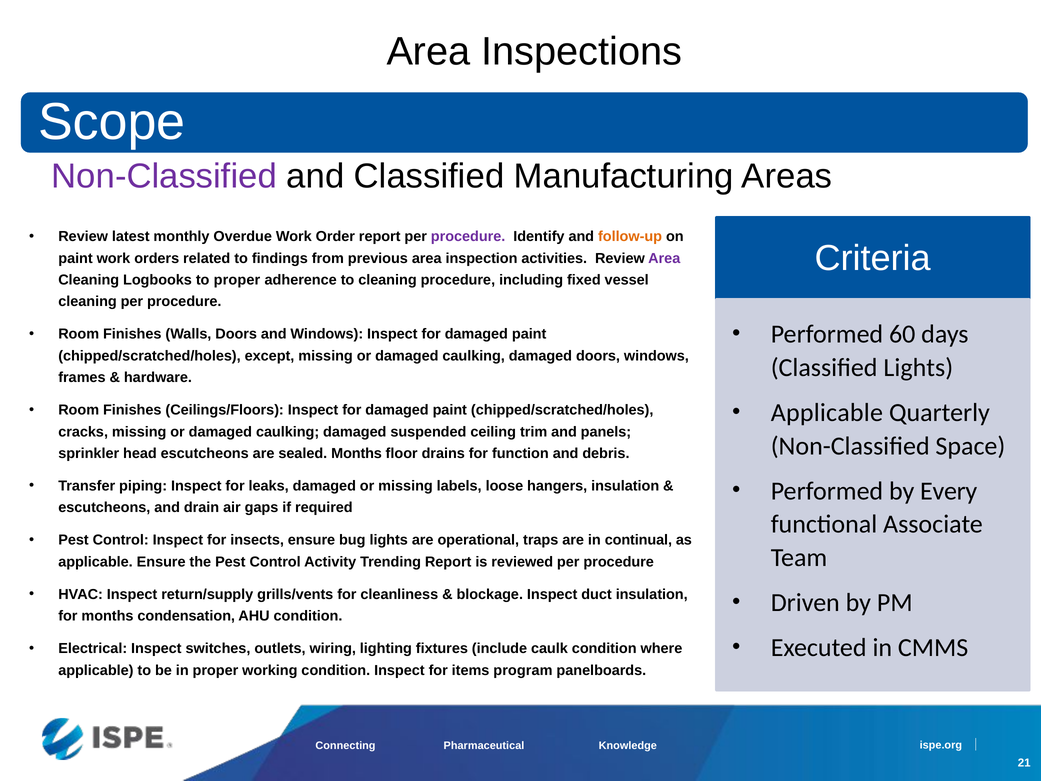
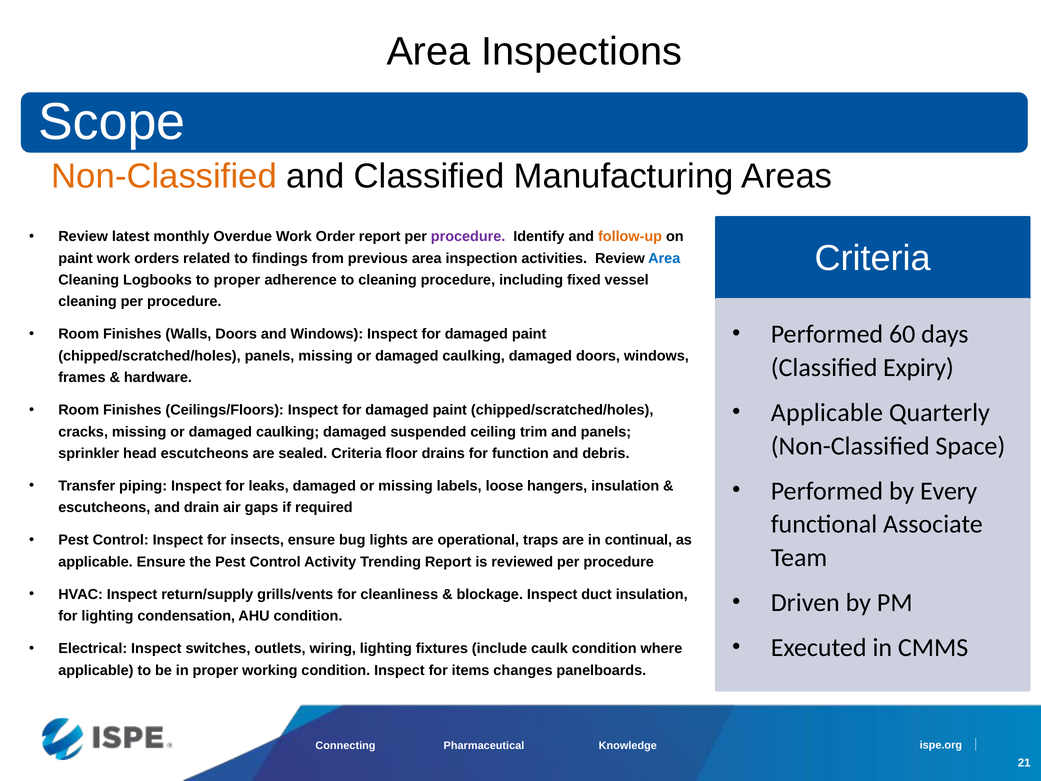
Non-Classified at (164, 176) colour: purple -> orange
Area at (664, 258) colour: purple -> blue
chipped/scratched/holes except: except -> panels
Classified Lights: Lights -> Expiry
sealed Months: Months -> Criteria
for months: months -> lighting
program: program -> changes
